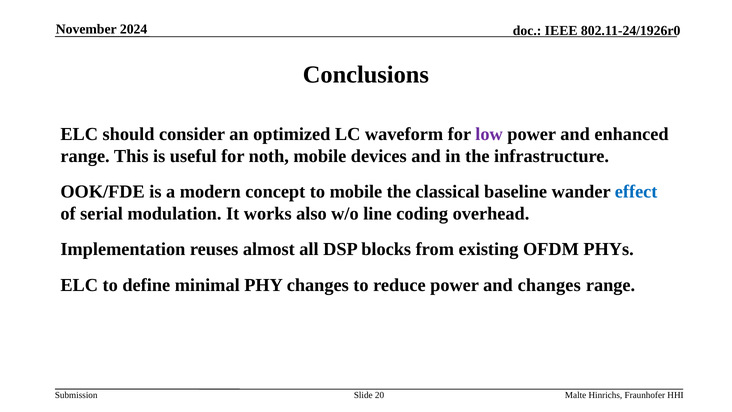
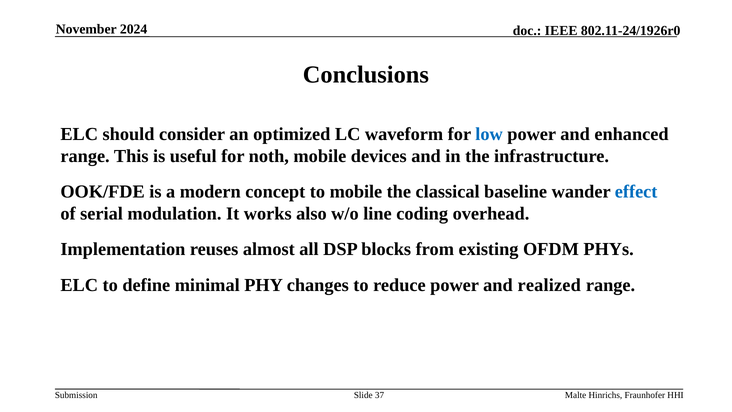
low colour: purple -> blue
and changes: changes -> realized
20: 20 -> 37
